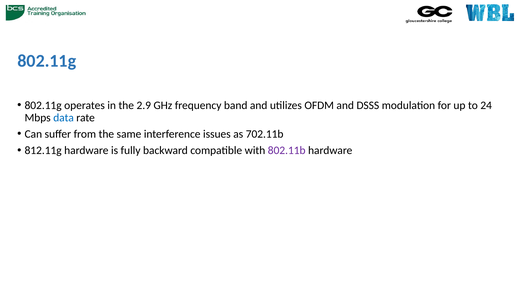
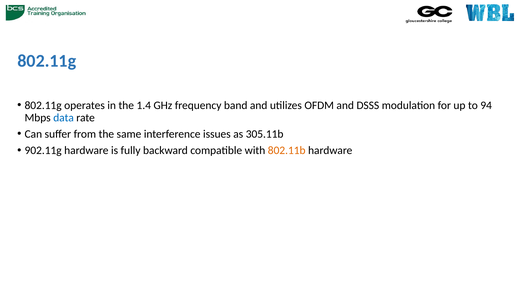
2.9: 2.9 -> 1.4
24: 24 -> 94
702.11b: 702.11b -> 305.11b
812.11g: 812.11g -> 902.11g
802.11b colour: purple -> orange
